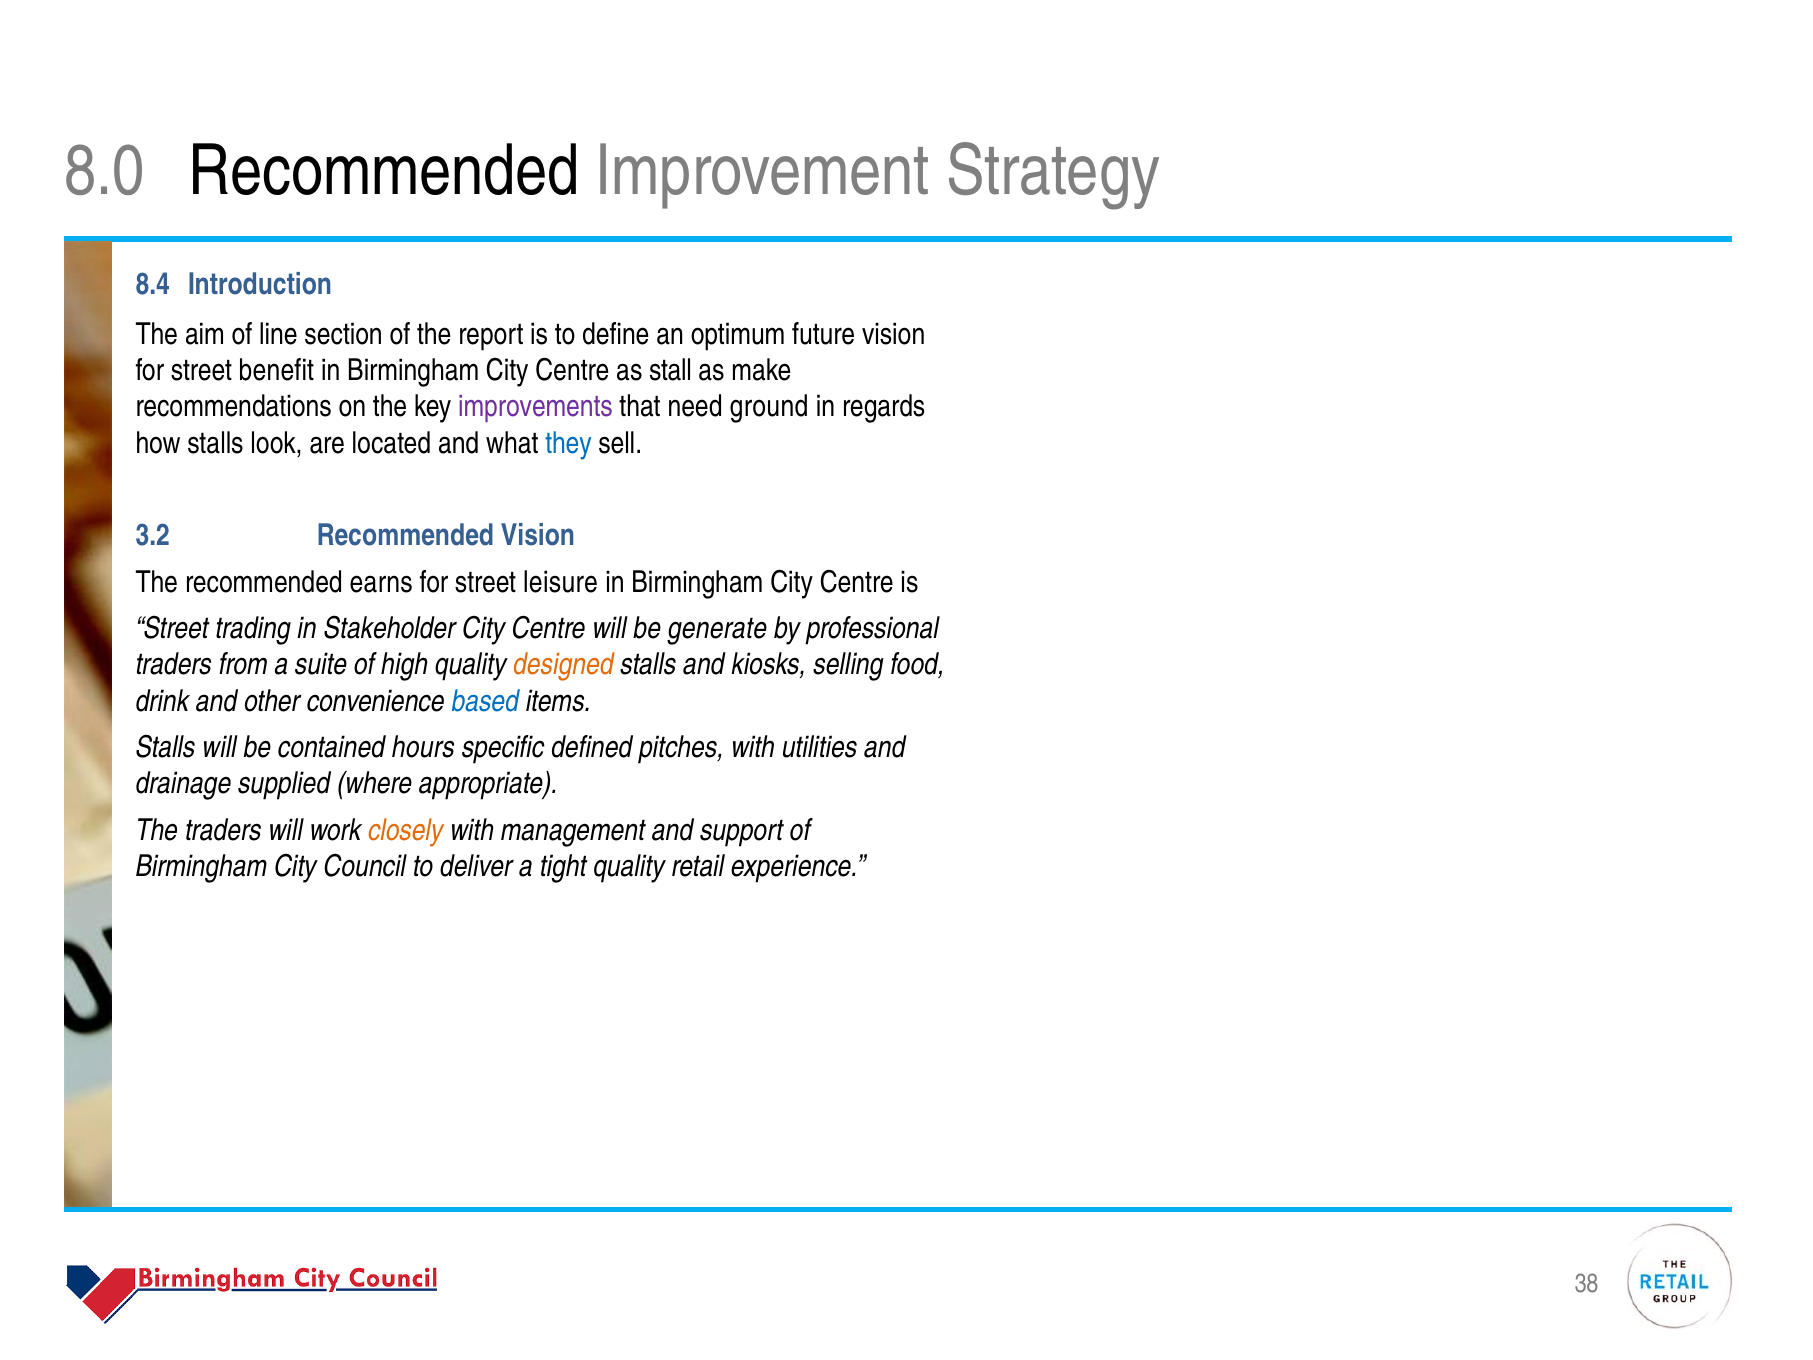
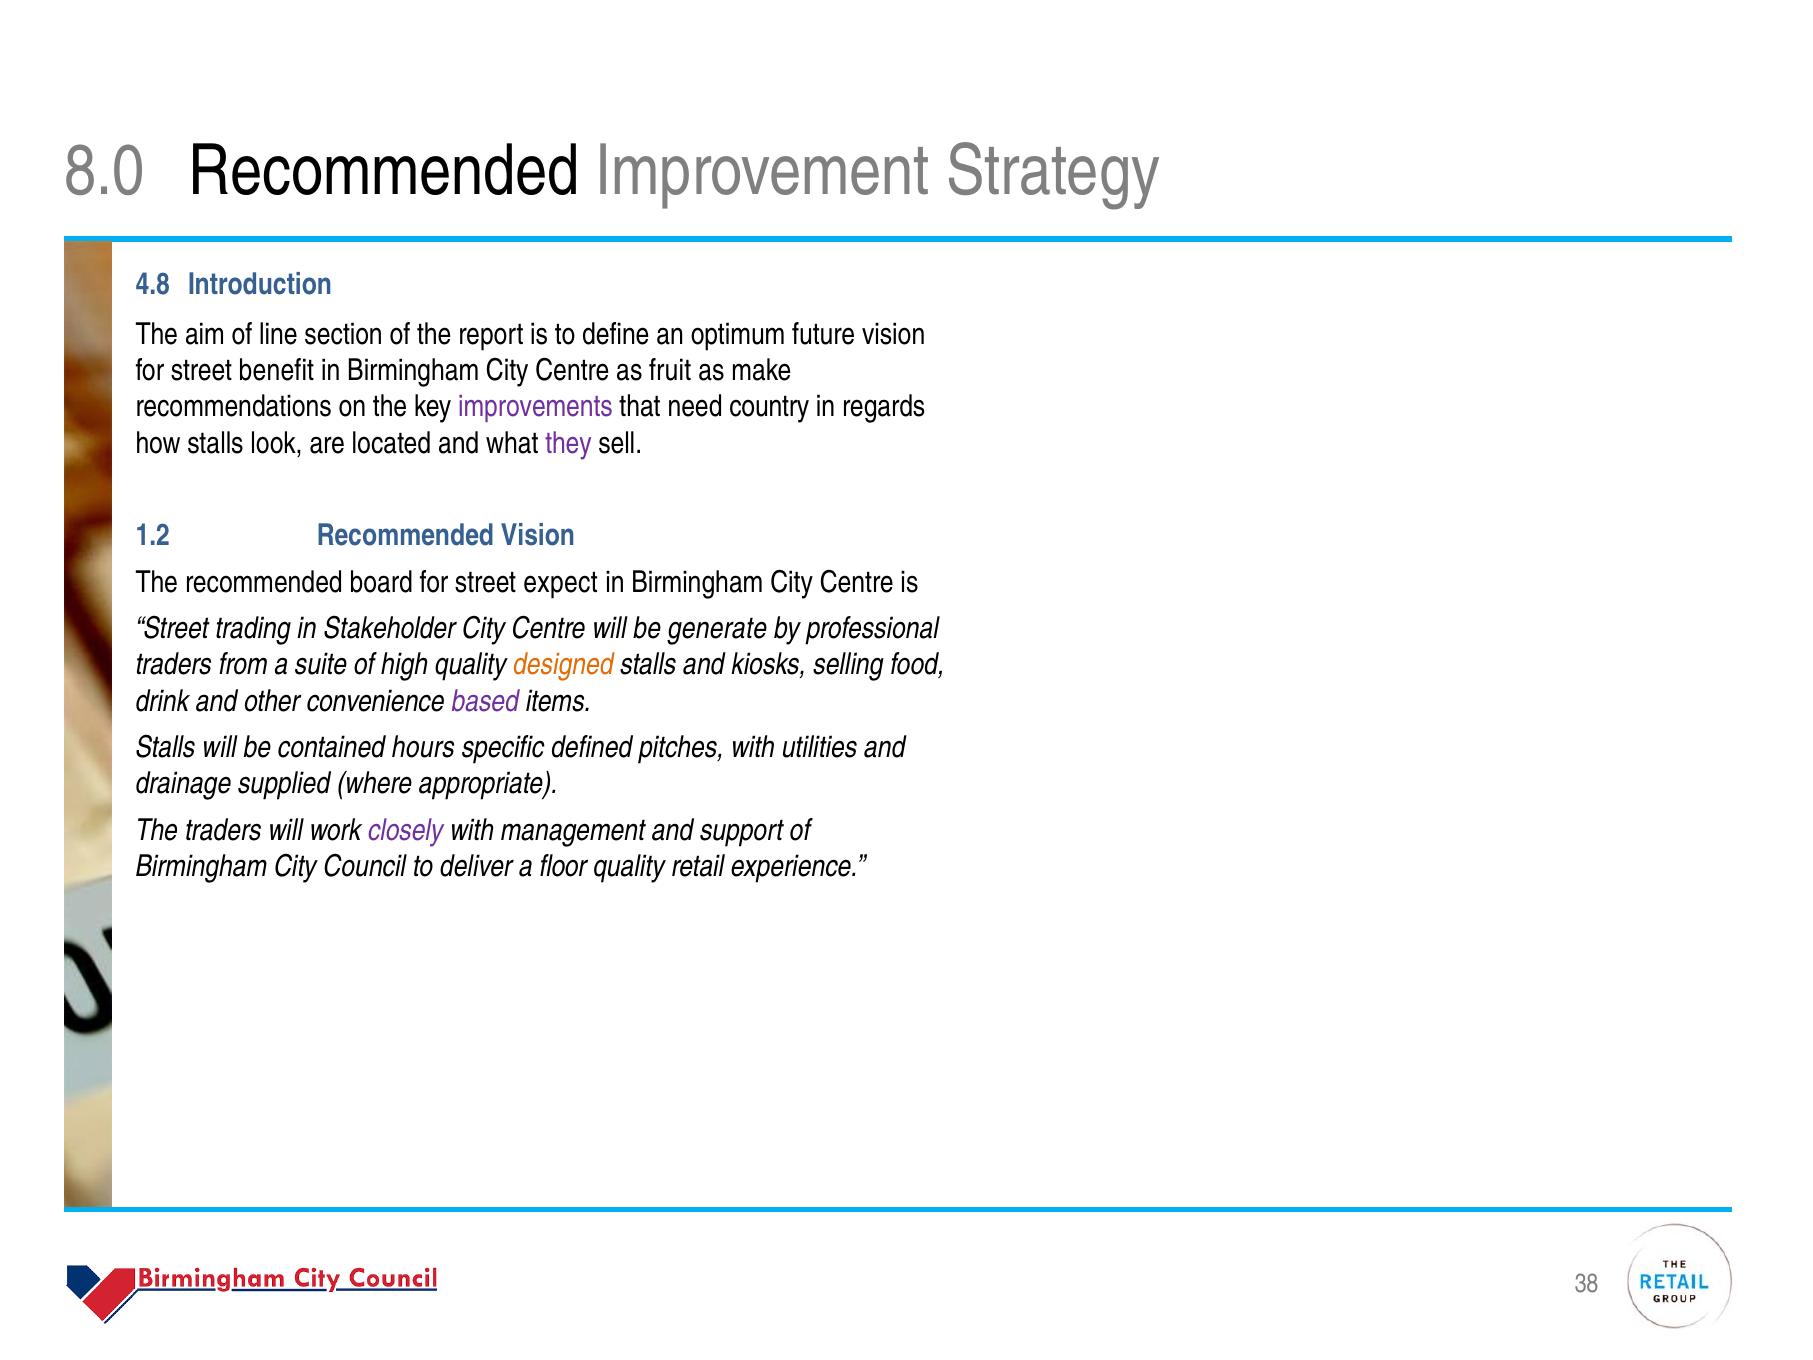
8.4: 8.4 -> 4.8
stall: stall -> fruit
ground: ground -> country
they colour: blue -> purple
3.2: 3.2 -> 1.2
earns: earns -> board
leisure: leisure -> expect
based colour: blue -> purple
closely colour: orange -> purple
tight: tight -> floor
